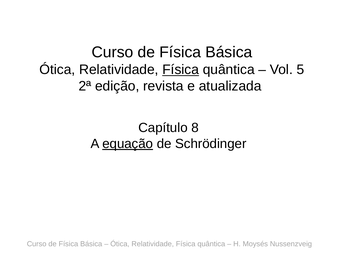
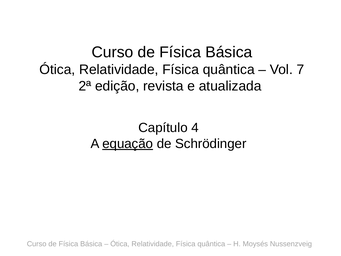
Física at (181, 70) underline: present -> none
5: 5 -> 7
8: 8 -> 4
